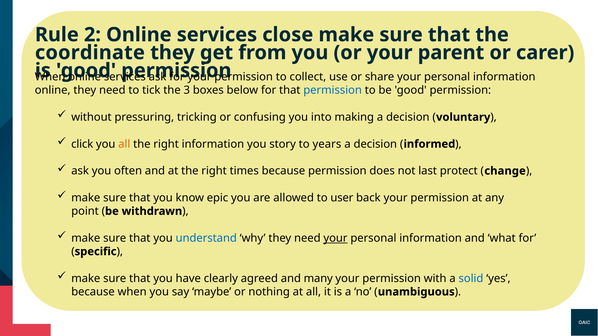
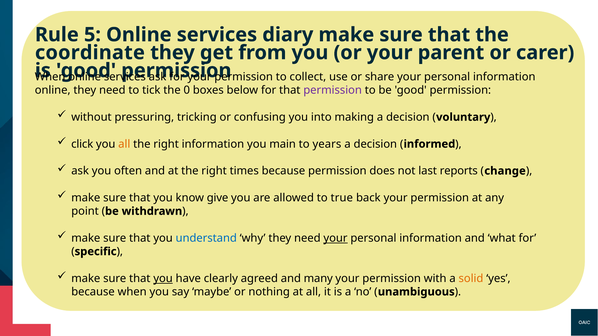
2: 2 -> 5
close: close -> diary
3: 3 -> 0
permission at (333, 90) colour: blue -> purple
story: story -> main
protect: protect -> reports
epic: epic -> give
user: user -> true
you at (163, 279) underline: none -> present
solid colour: blue -> orange
